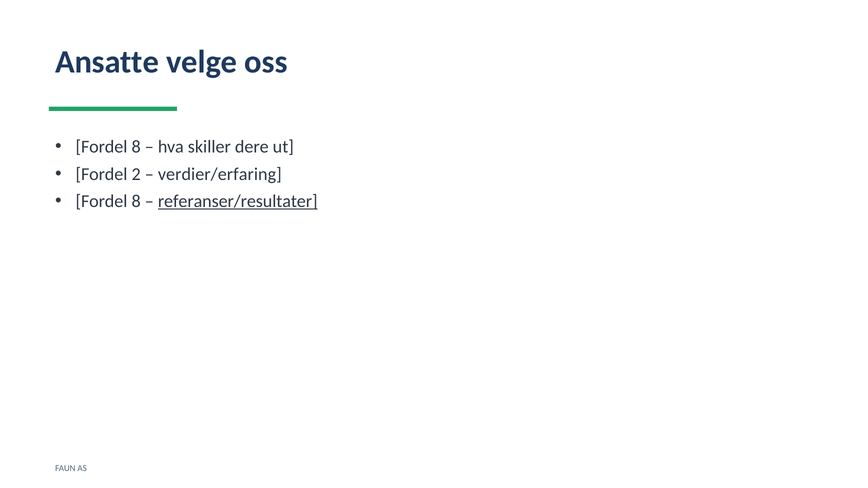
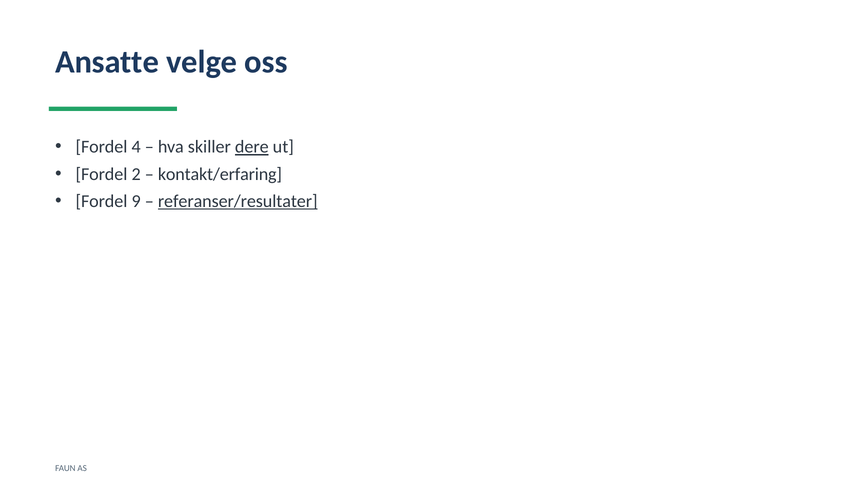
8 at (136, 147): 8 -> 4
dere underline: none -> present
verdier/erfaring: verdier/erfaring -> kontakt/erfaring
8 at (136, 201): 8 -> 9
